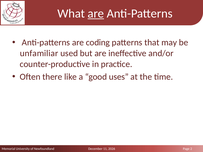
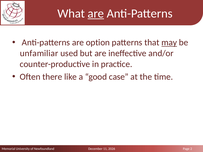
coding: coding -> option
may underline: none -> present
uses: uses -> case
